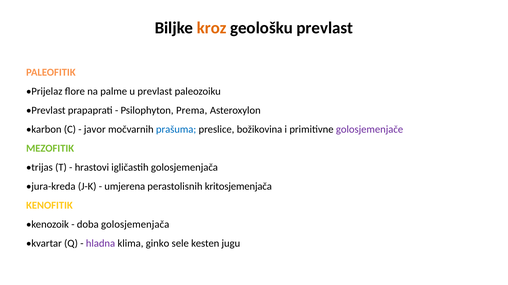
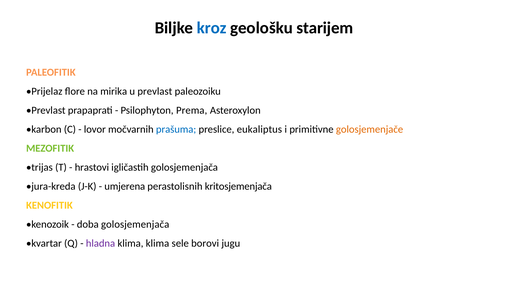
kroz colour: orange -> blue
geološku prevlast: prevlast -> starijem
palme: palme -> mirika
javor: javor -> lovor
božikovina: božikovina -> eukaliptus
golosjemenjače colour: purple -> orange
klima ginko: ginko -> klima
kesten: kesten -> borovi
